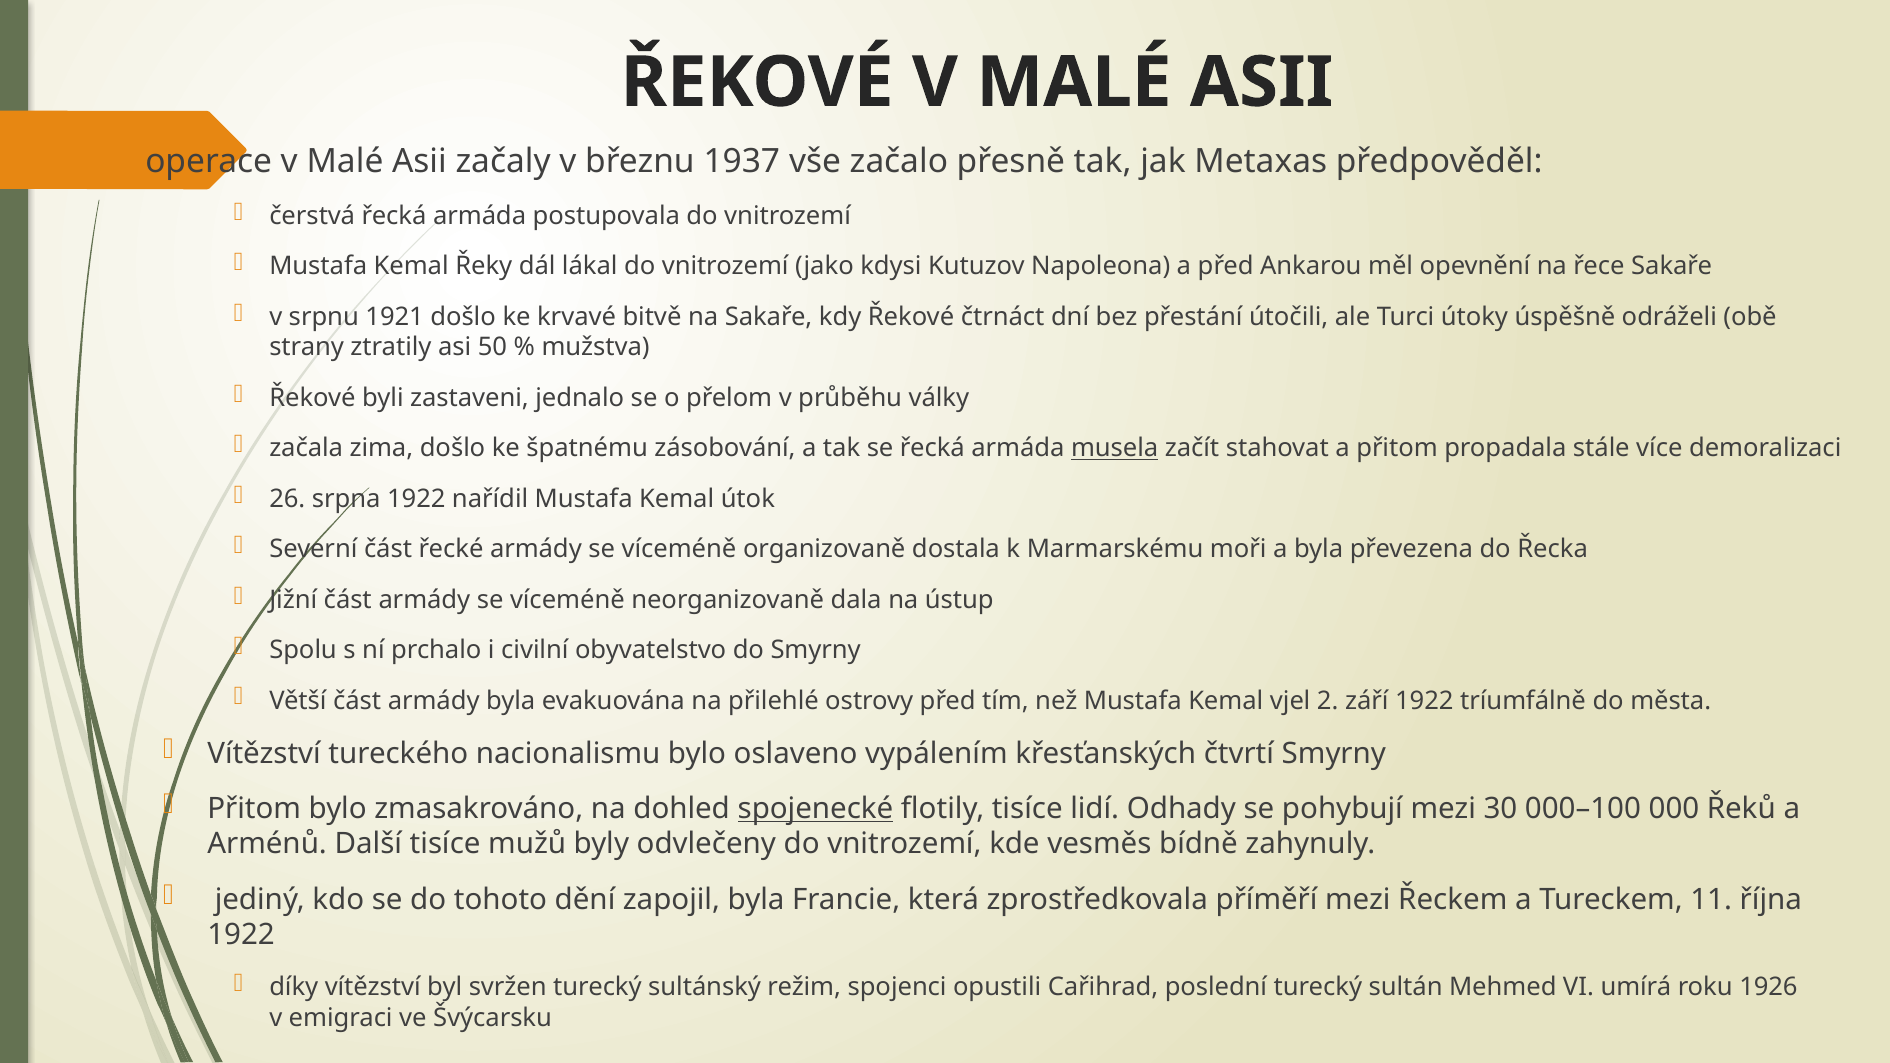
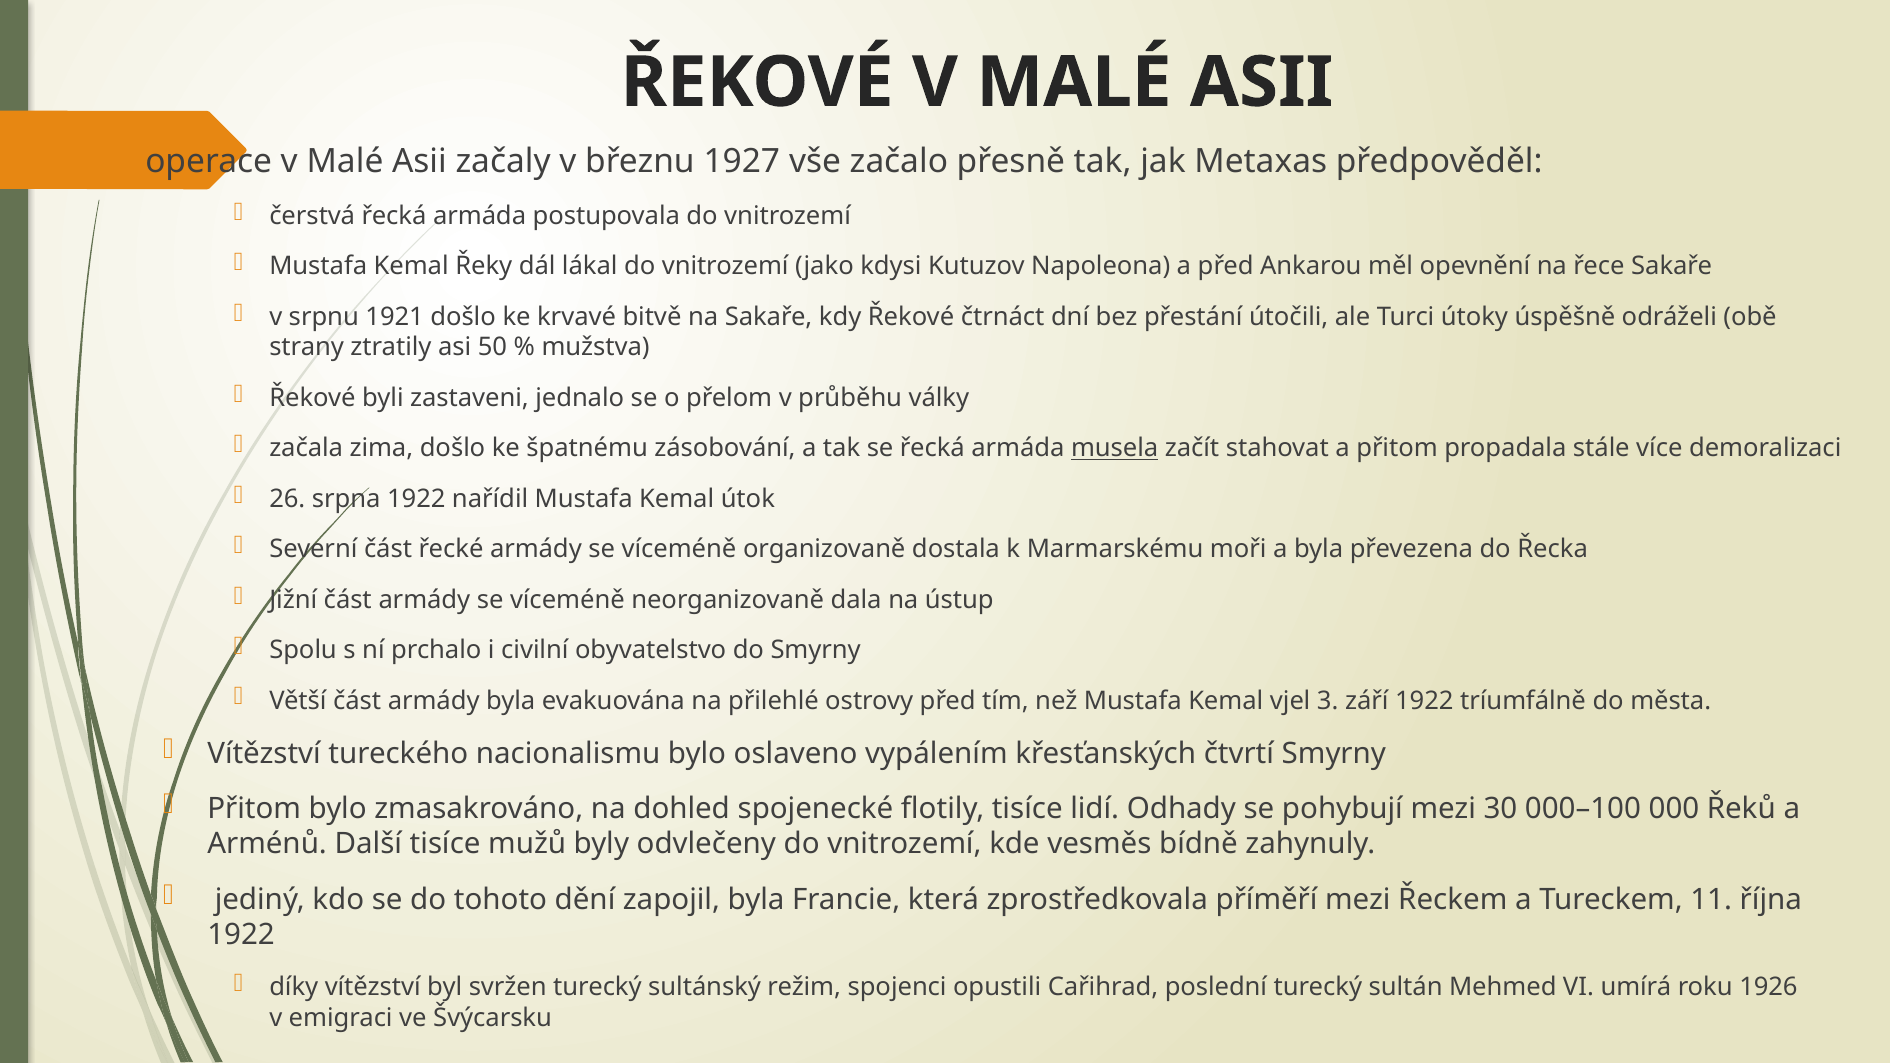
1937: 1937 -> 1927
2: 2 -> 3
spojenecké underline: present -> none
